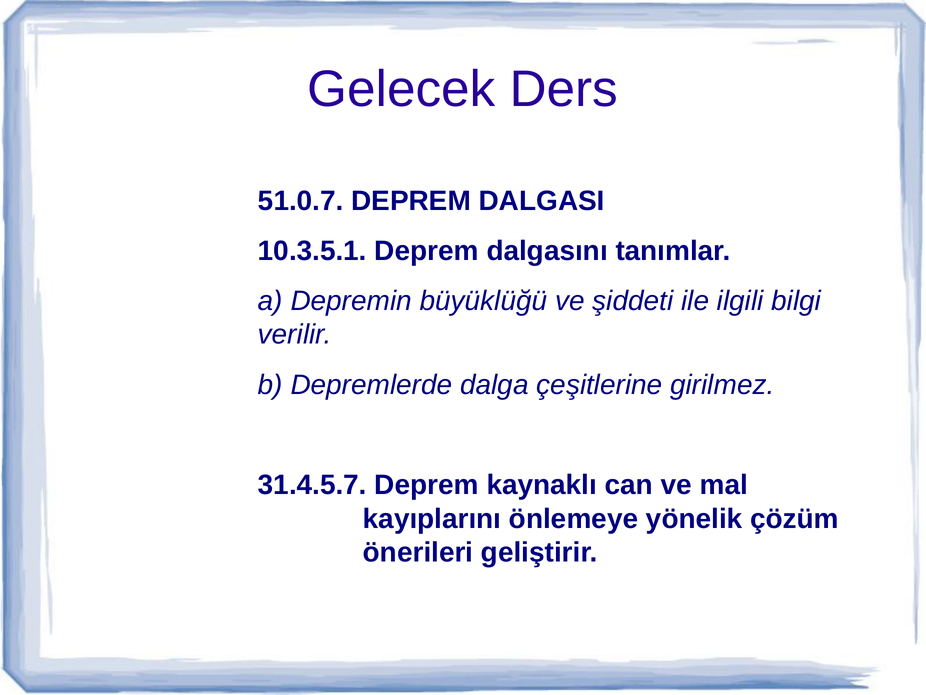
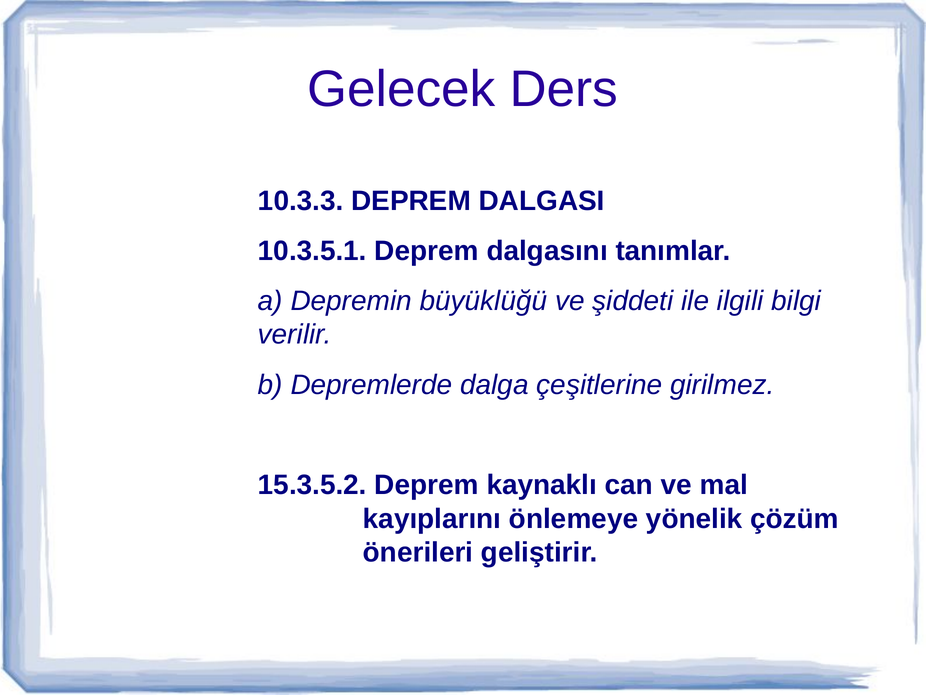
51.0.7: 51.0.7 -> 10.3.3
31.4.5.7: 31.4.5.7 -> 15.3.5.2
